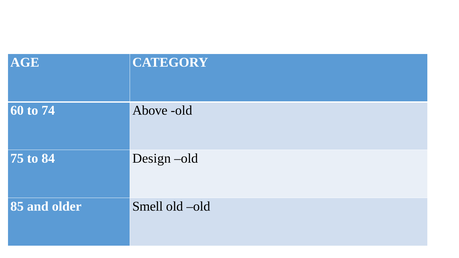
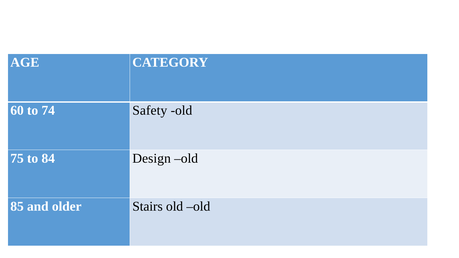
Above: Above -> Safety
Smell: Smell -> Stairs
